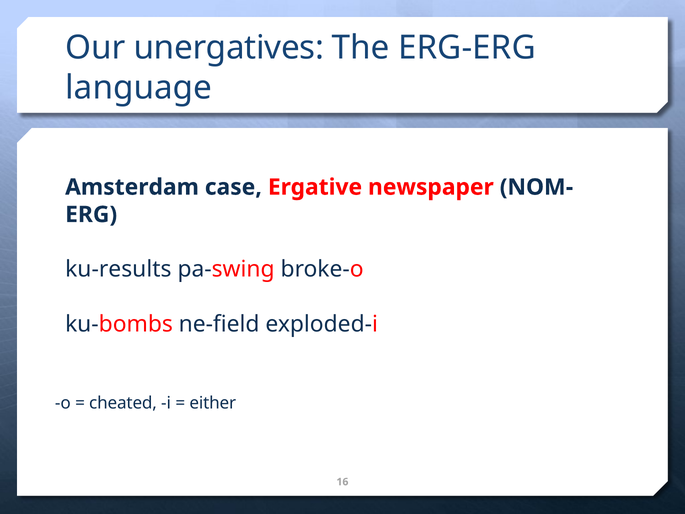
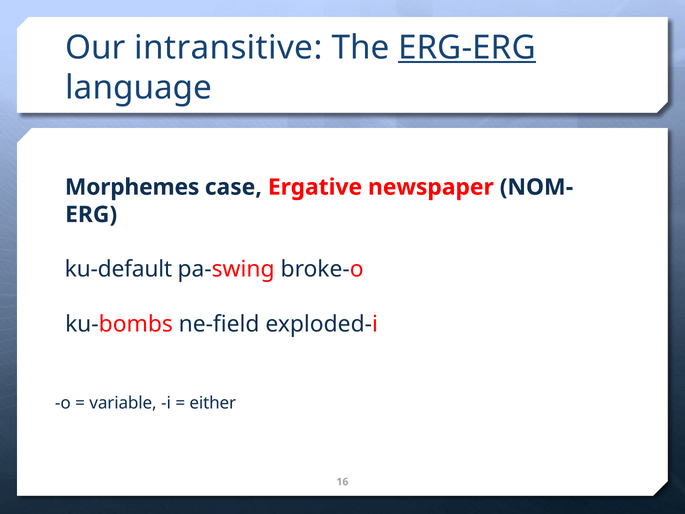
unergatives: unergatives -> intransitive
ERG-ERG underline: none -> present
Amsterdam: Amsterdam -> Morphemes
ku-results: ku-results -> ku-default
cheated: cheated -> variable
